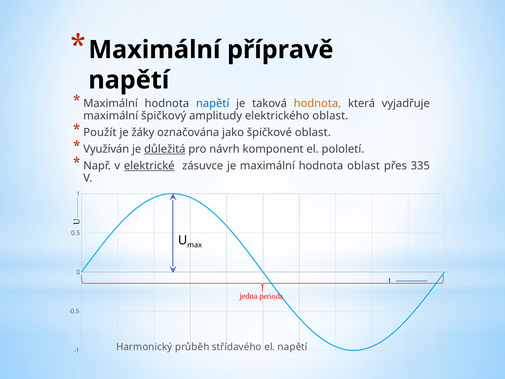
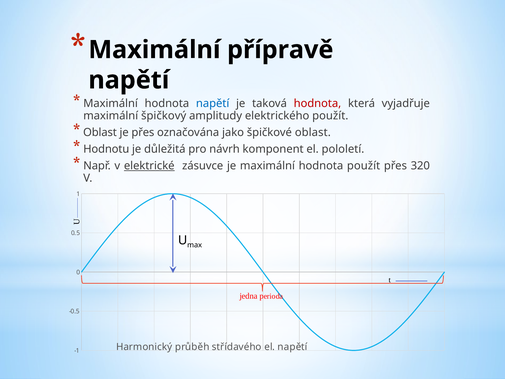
hodnota at (317, 103) colour: orange -> red
elektrického oblast: oblast -> použít
Použít at (100, 132): Použít -> Oblast
je žáky: žáky -> přes
Využíván: Využíván -> Hodnotu
důležitá underline: present -> none
hodnota oblast: oblast -> použít
335: 335 -> 320
